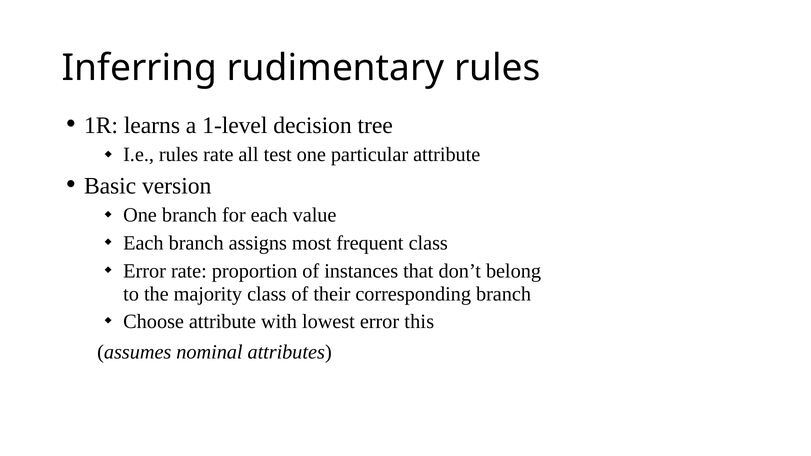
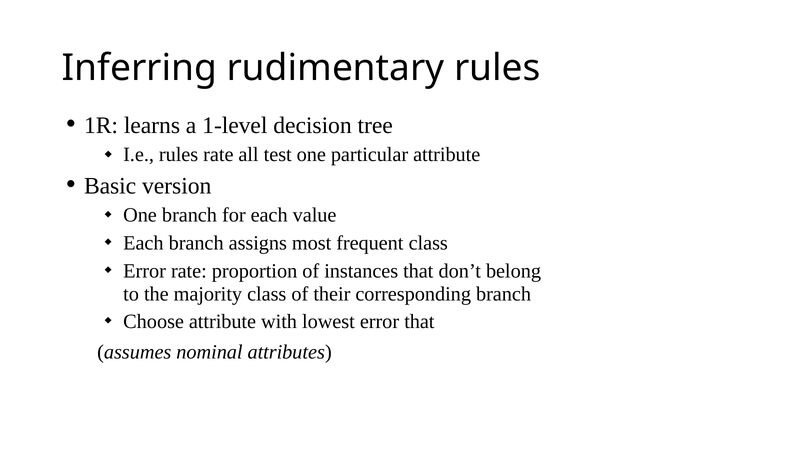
error this: this -> that
